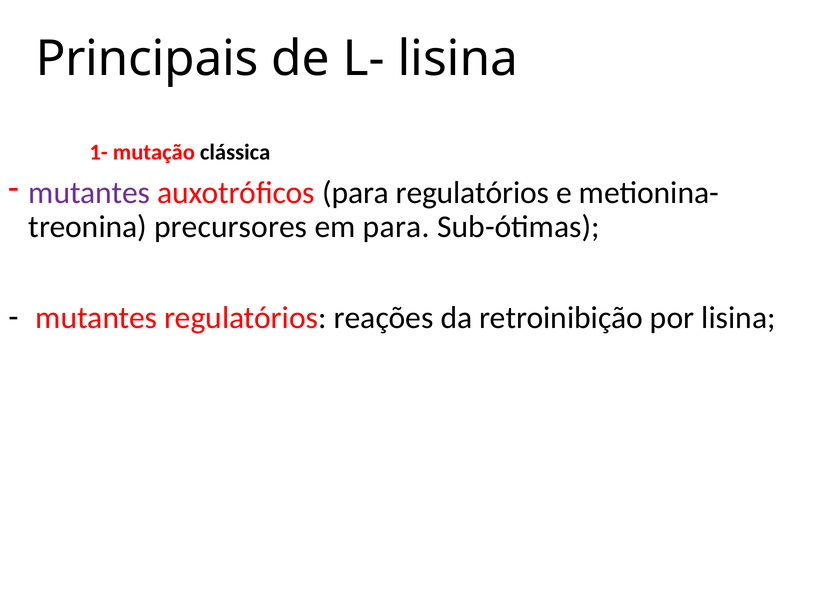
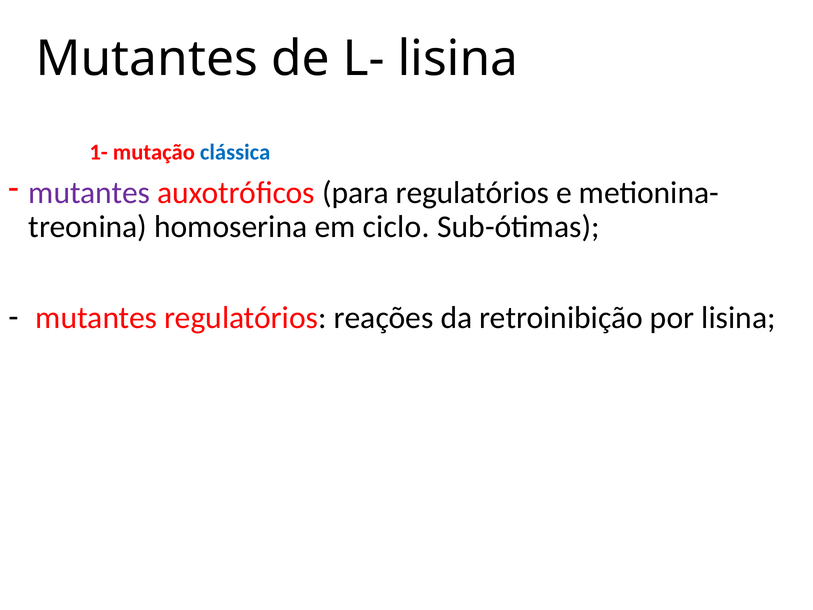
Principais at (147, 59): Principais -> Mutantes
clássica colour: black -> blue
precursores: precursores -> homoserina
em para: para -> ciclo
